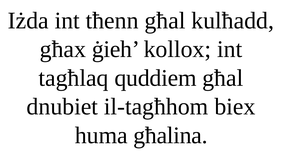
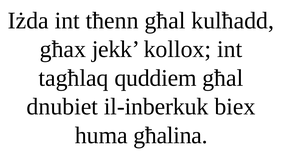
ġieh: ġieh -> jekk
il-tagħhom: il-tagħhom -> il-inberkuk
